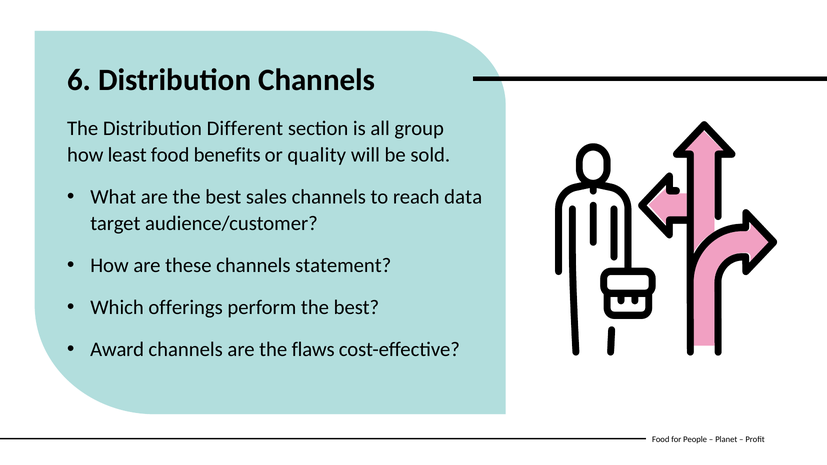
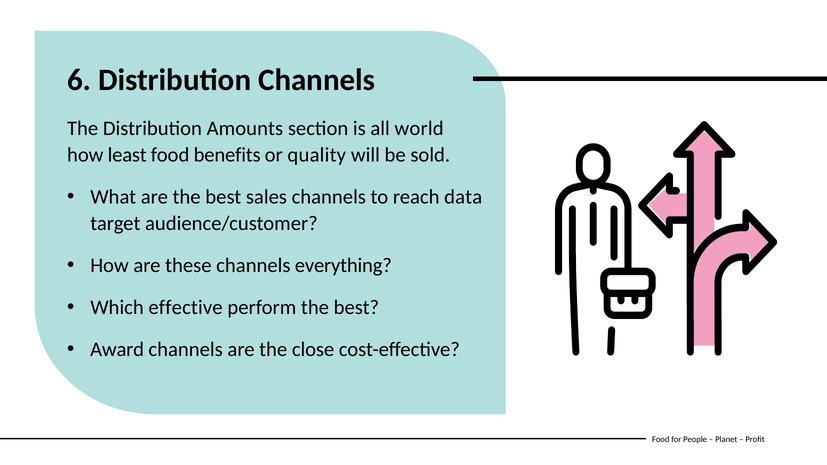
Different: Different -> Amounts
group: group -> world
statement: statement -> everything
offerings: offerings -> effective
flaws: flaws -> close
